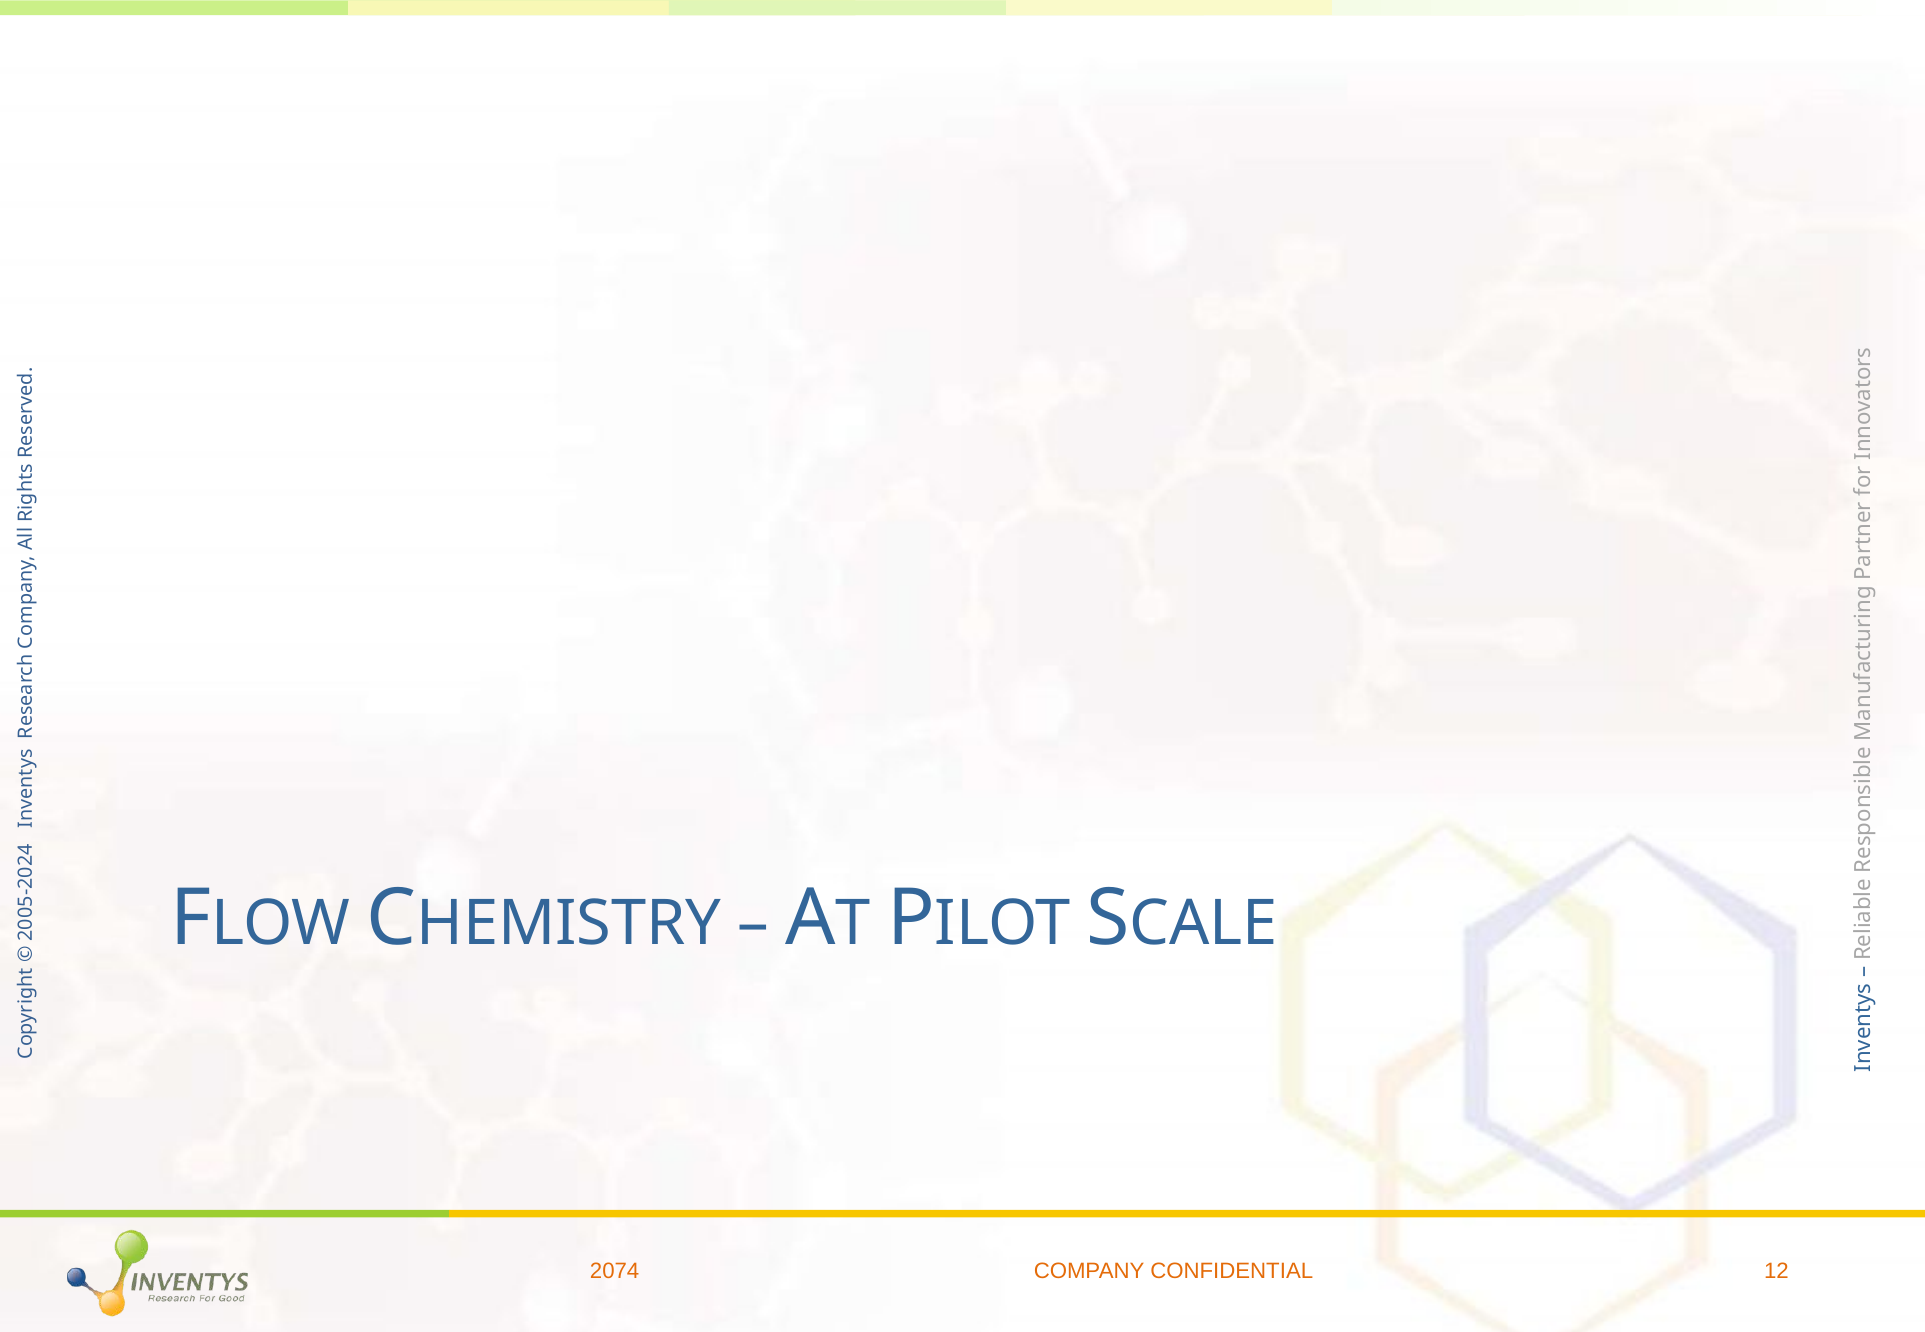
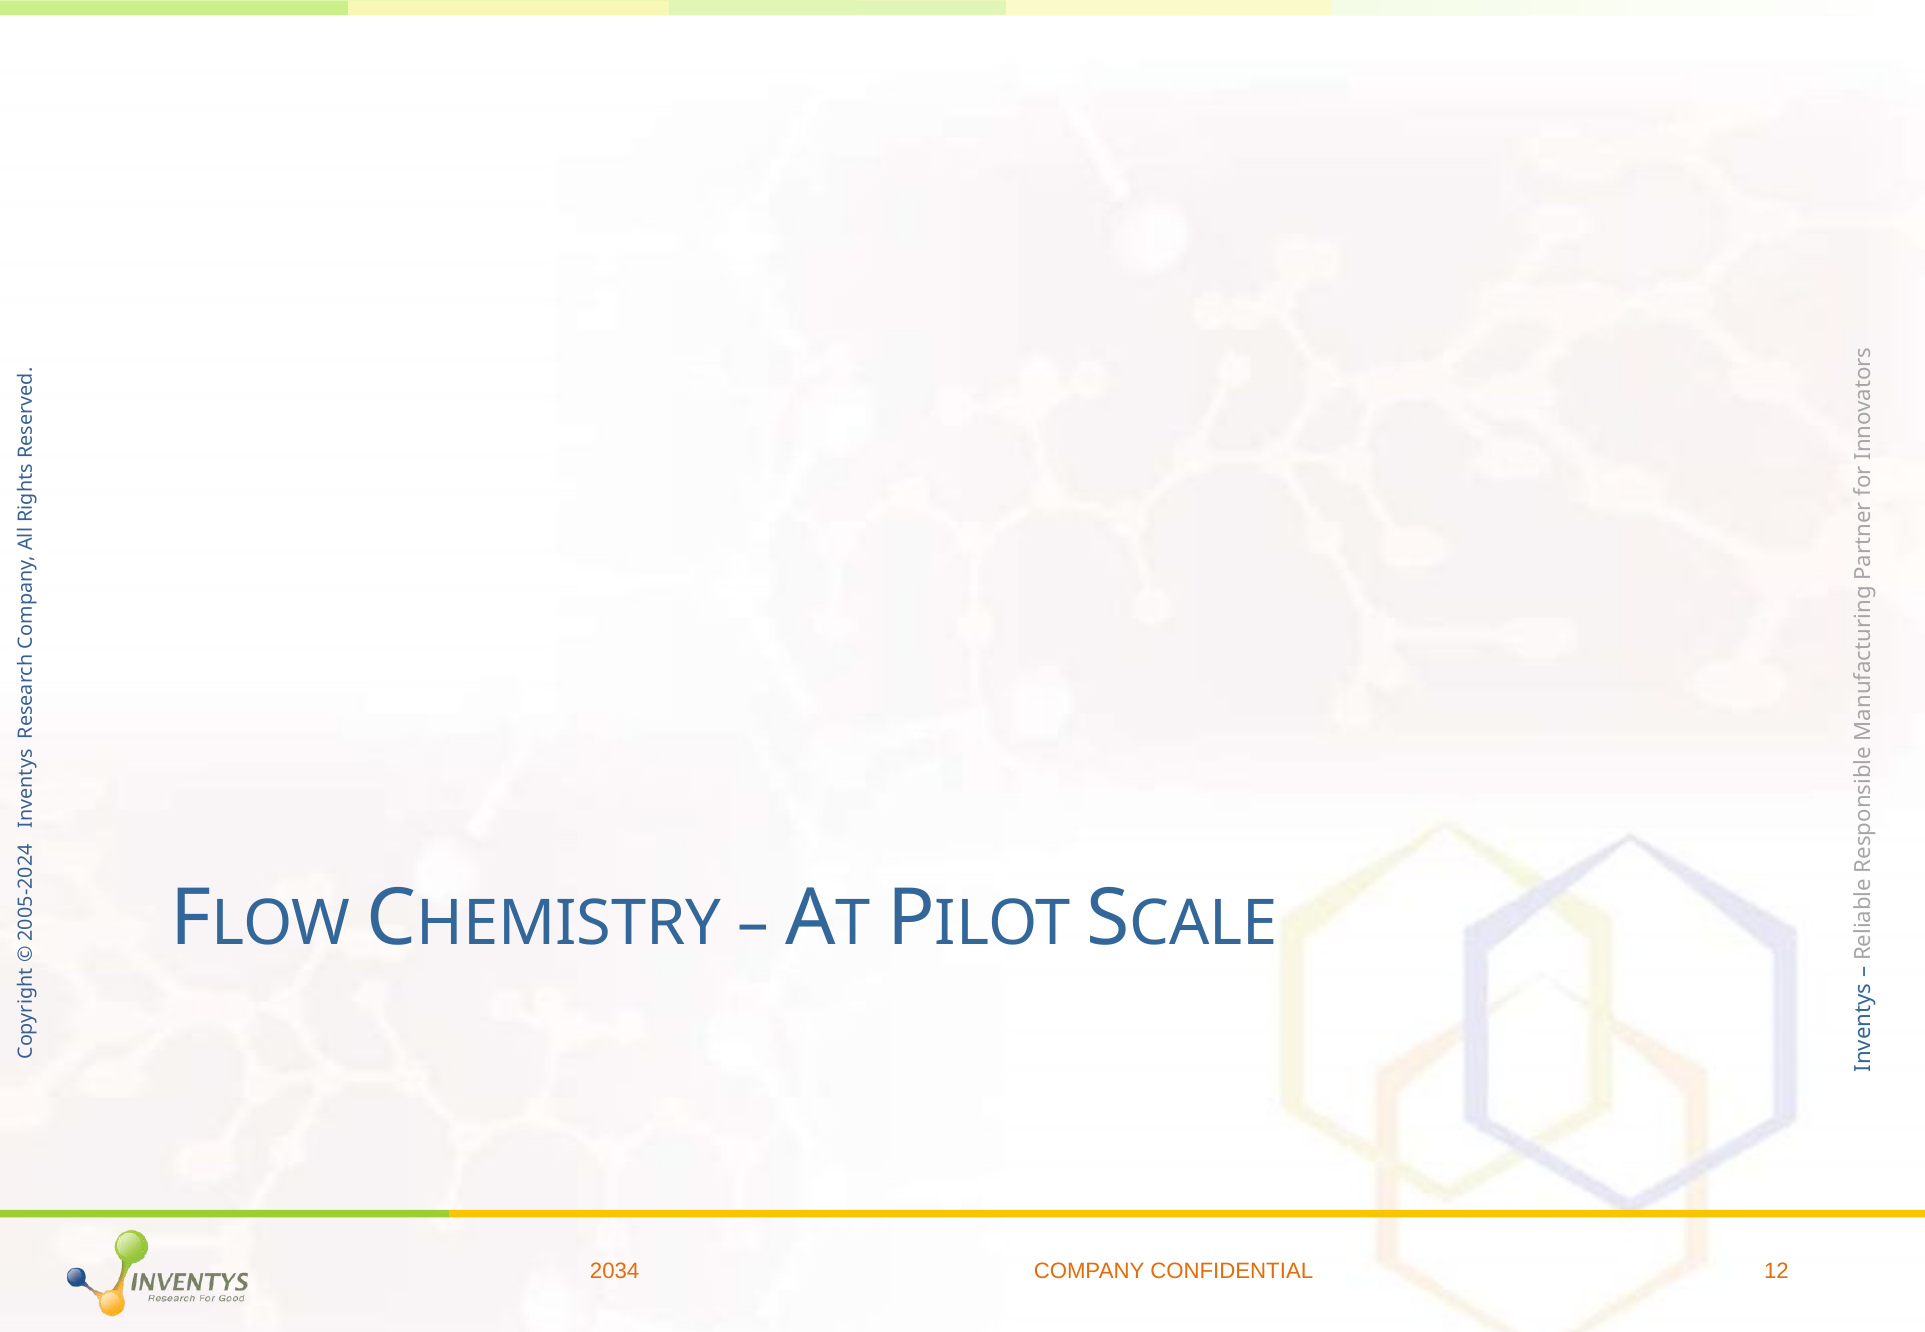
2074: 2074 -> 2034
